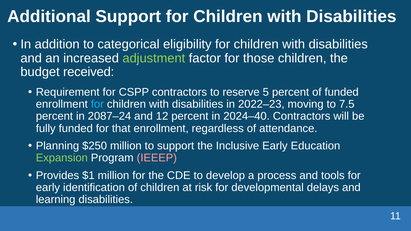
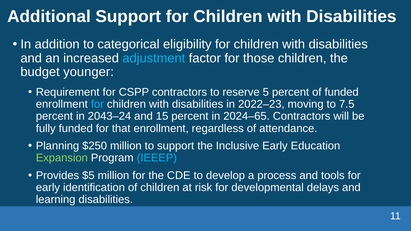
adjustment colour: light green -> light blue
received: received -> younger
2087–24: 2087–24 -> 2043–24
12: 12 -> 15
2024–40: 2024–40 -> 2024–65
IEEEP colour: pink -> light blue
$1: $1 -> $5
